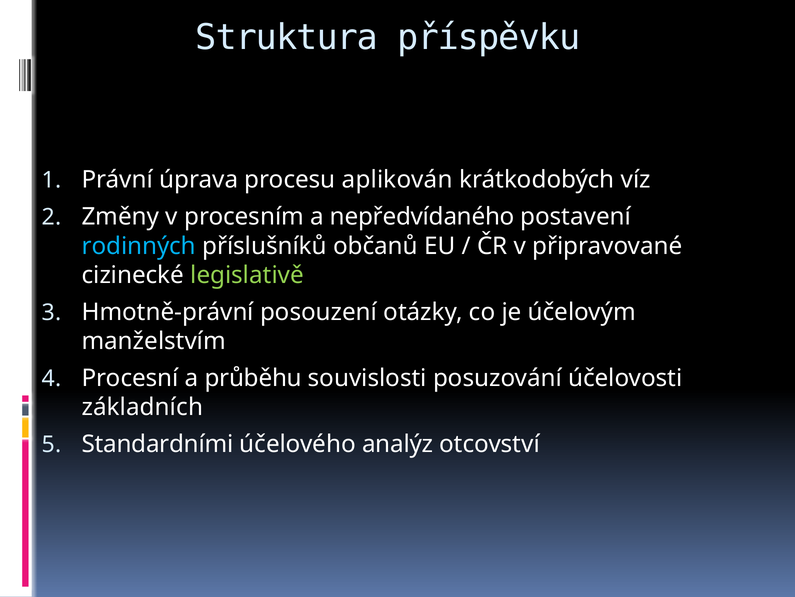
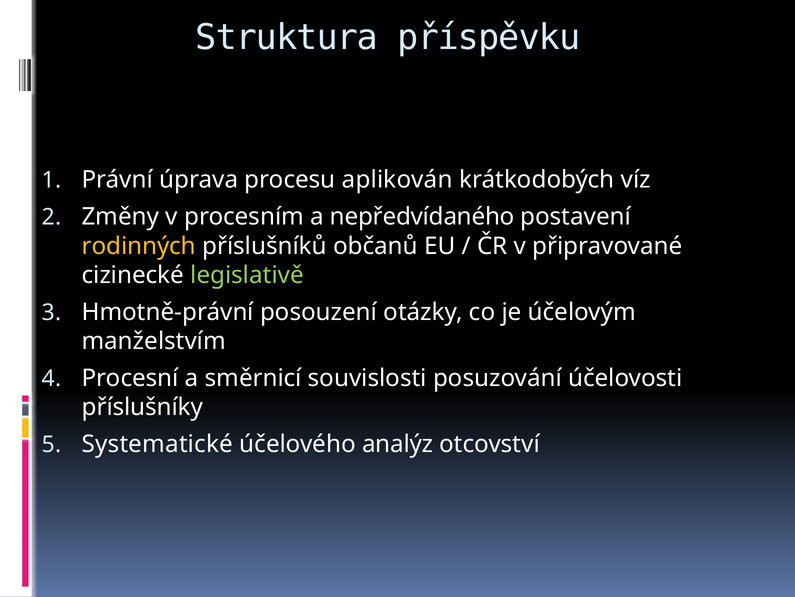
rodinných colour: light blue -> yellow
průběhu: průběhu -> směrnicí
základních: základních -> příslušníky
Standardními: Standardními -> Systematické
